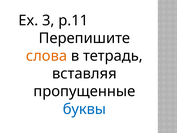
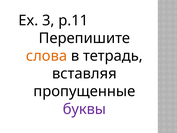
буквы colour: blue -> purple
